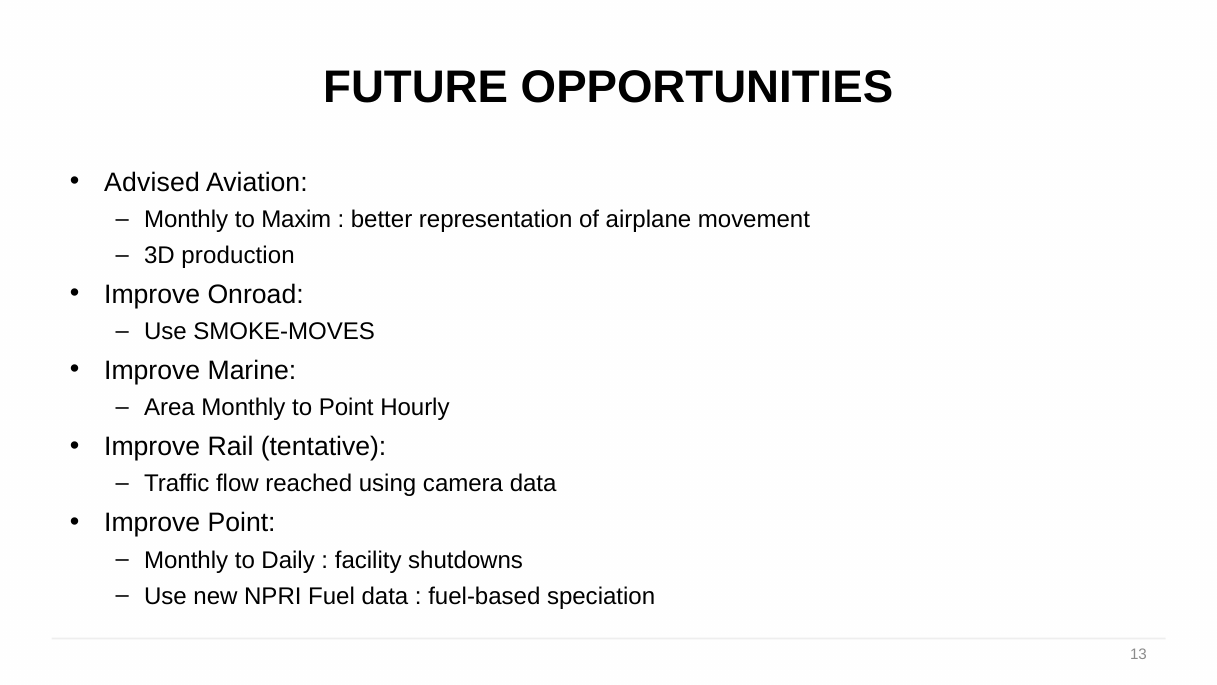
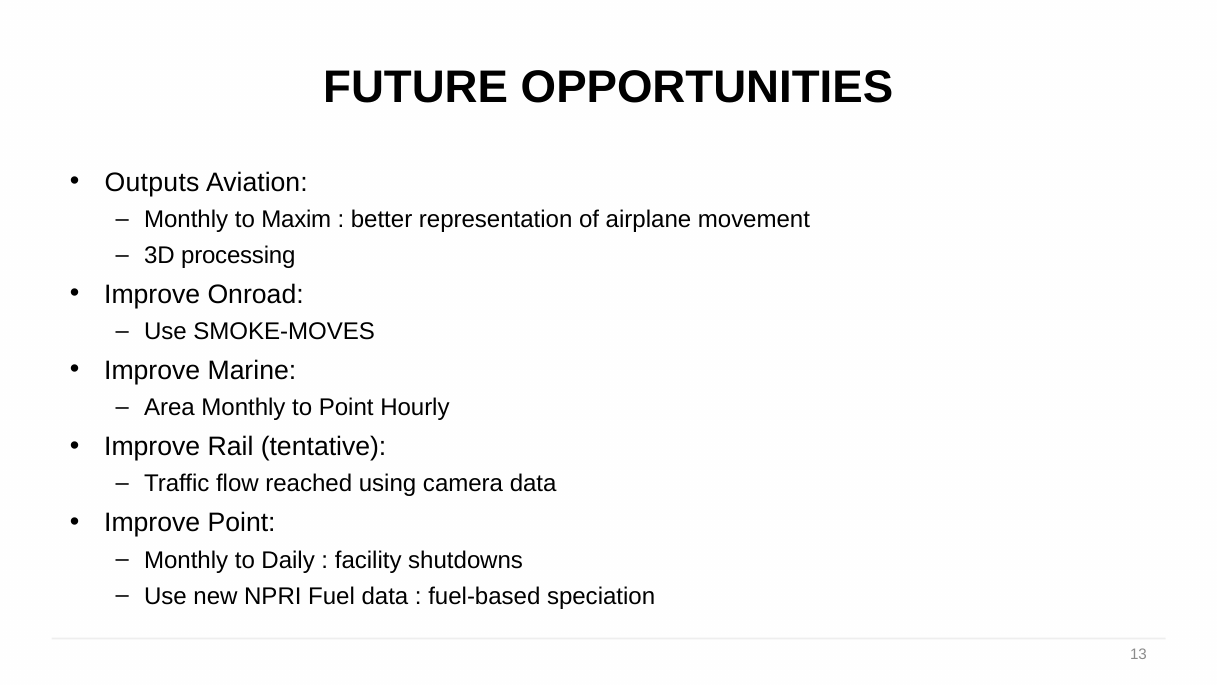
Advised: Advised -> Outputs
production: production -> processing
